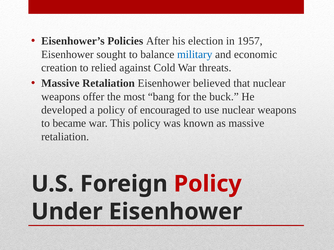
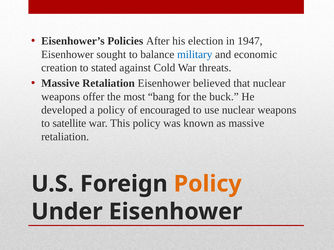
1957: 1957 -> 1947
relied: relied -> stated
became: became -> satellite
Policy at (208, 184) colour: red -> orange
